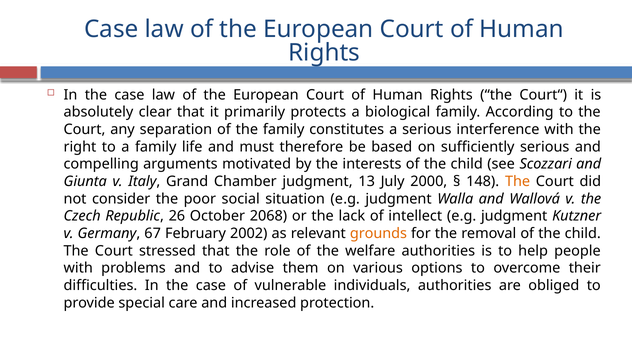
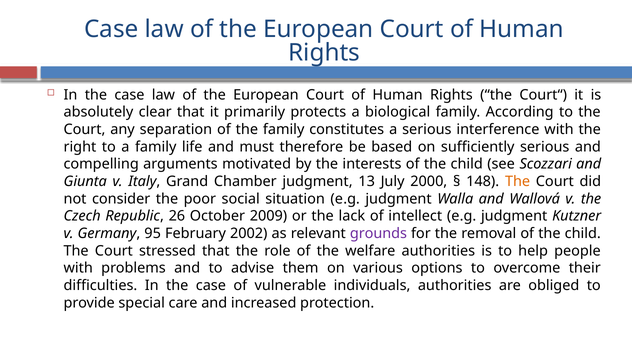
2068: 2068 -> 2009
67: 67 -> 95
grounds colour: orange -> purple
